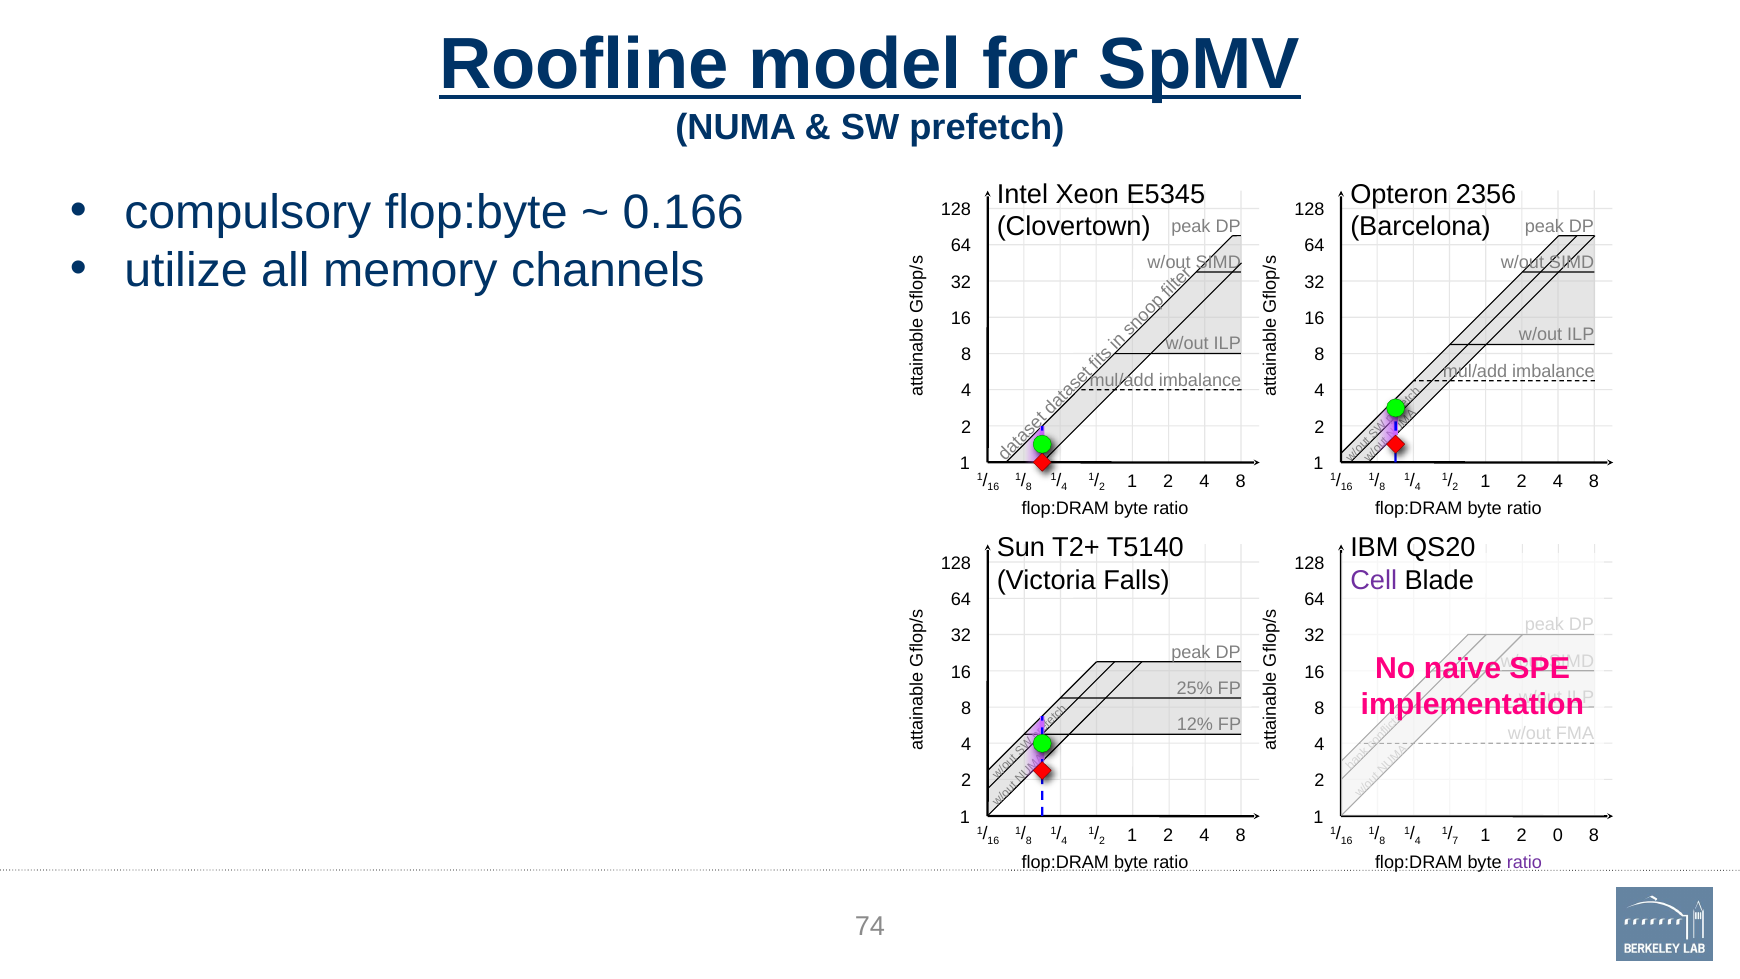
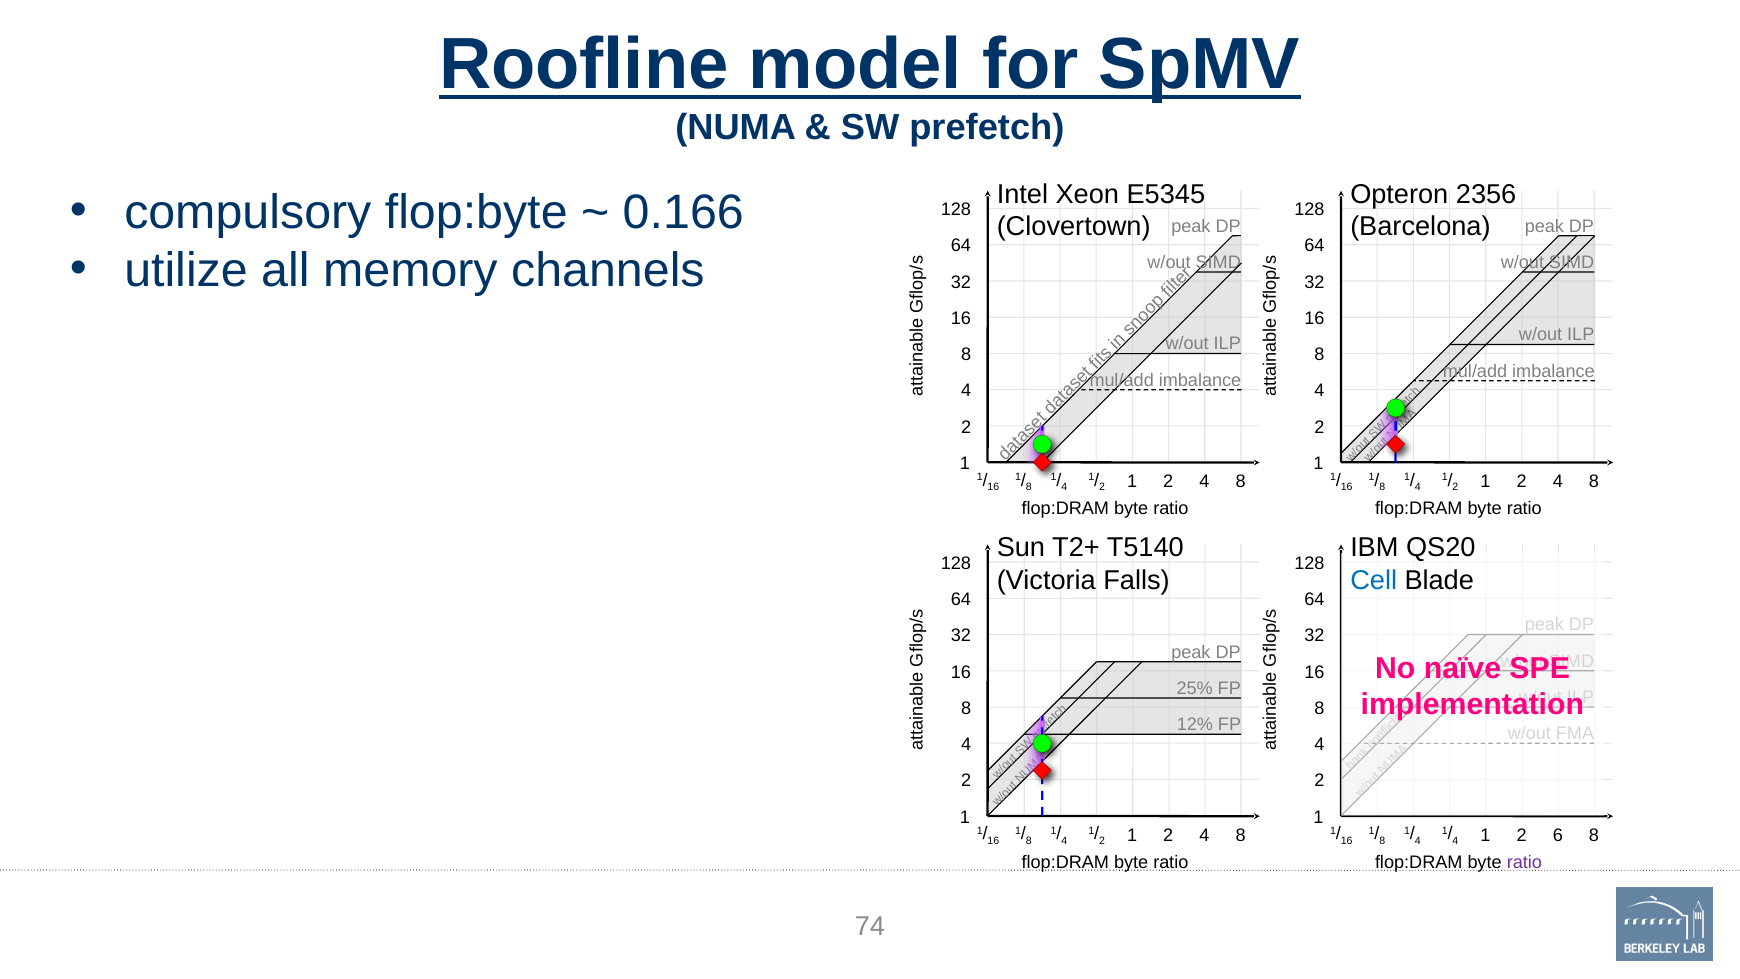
Cell colour: purple -> blue
7 at (1455, 841): 7 -> 4
0: 0 -> 6
